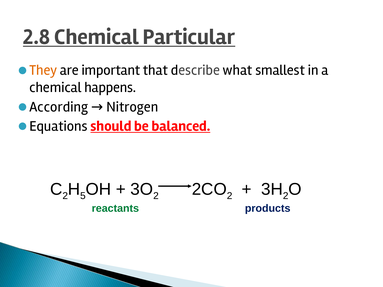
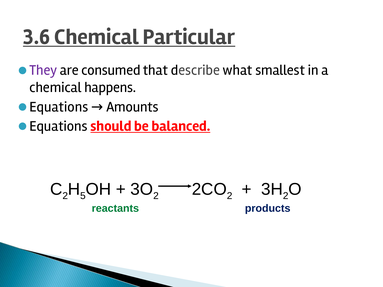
2.8: 2.8 -> 3.6
They colour: orange -> purple
important: important -> consumed
According at (59, 107): According -> Equations
Nitrogen: Nitrogen -> Amounts
